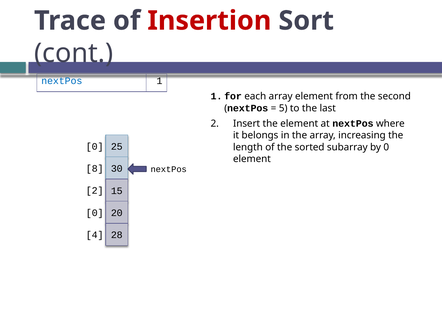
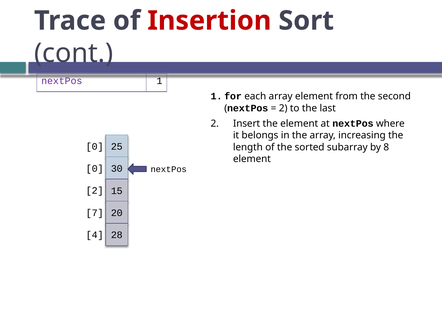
nextPos at (62, 81) colour: blue -> purple
5 at (283, 108): 5 -> 2
by 0: 0 -> 8
8 at (95, 168): 8 -> 0
0 at (95, 213): 0 -> 7
